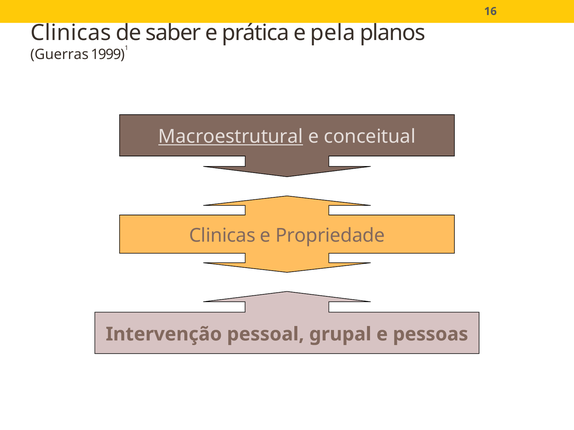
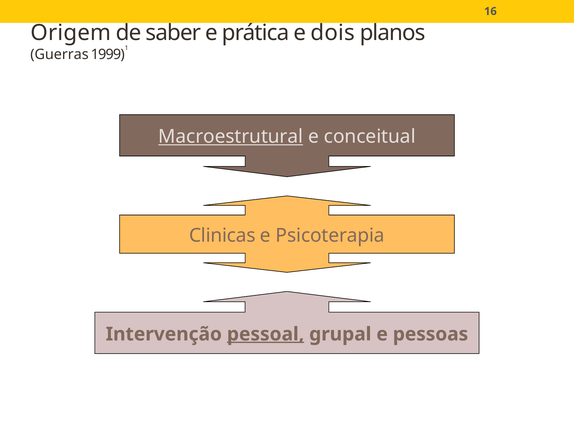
Clinicas at (71, 33): Clinicas -> Origem
pela: pela -> dois
Propriedade: Propriedade -> Psicoterapia
pessoal underline: none -> present
